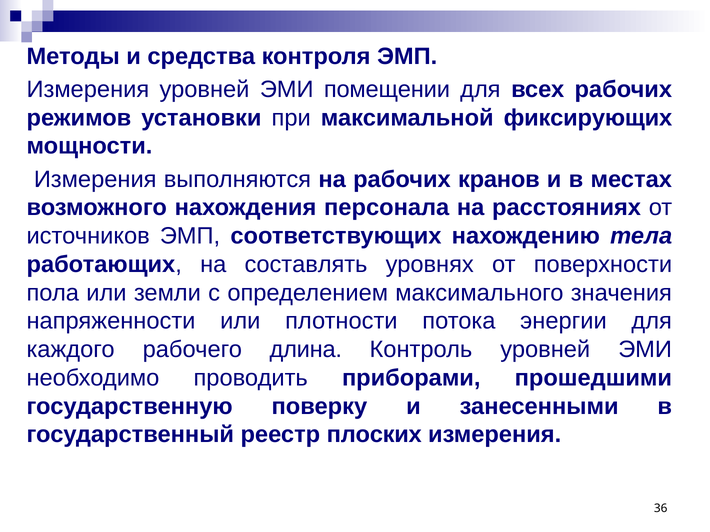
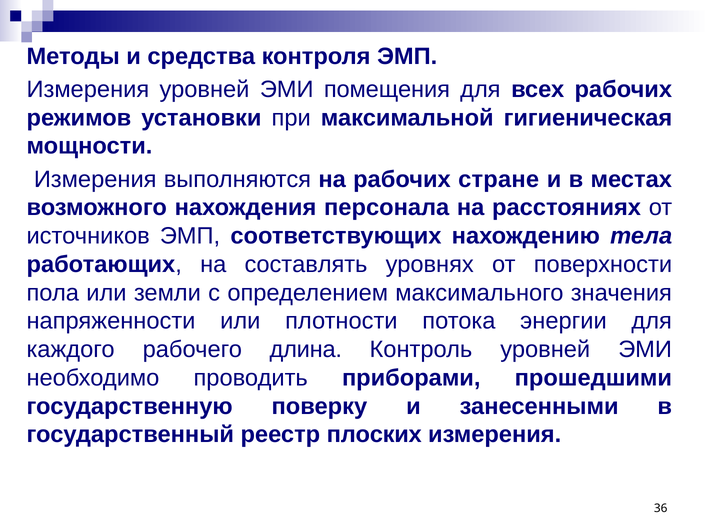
помещении: помещении -> помещения
фиксирующих: фиксирующих -> гигиеническая
кранов: кранов -> стране
